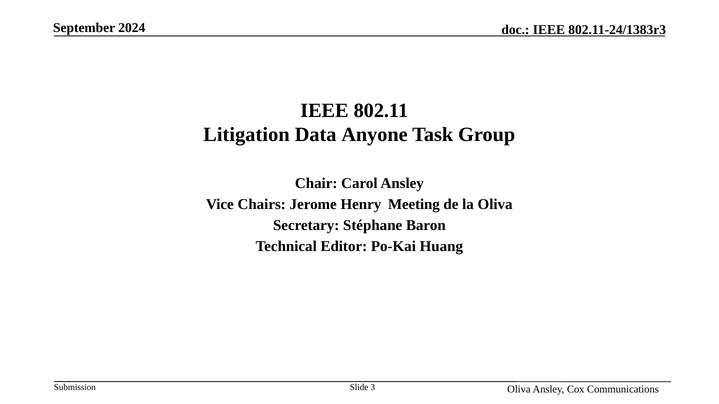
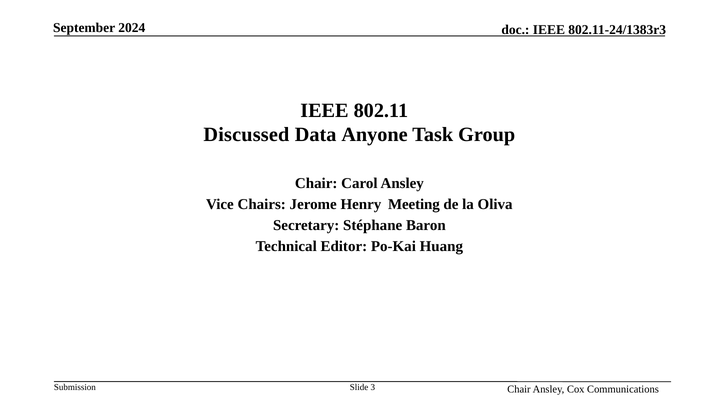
Litigation: Litigation -> Discussed
Oliva at (519, 390): Oliva -> Chair
